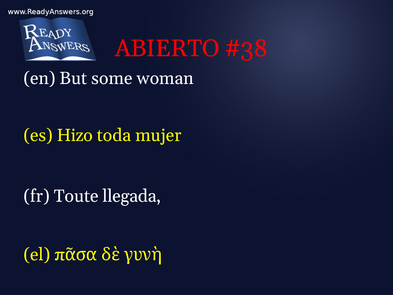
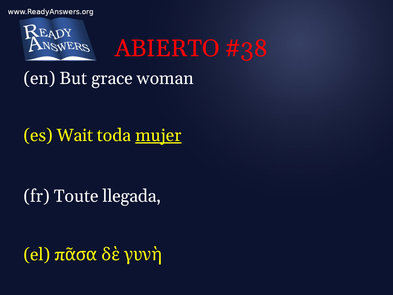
some: some -> grace
Hizo: Hizo -> Wait
mujer underline: none -> present
